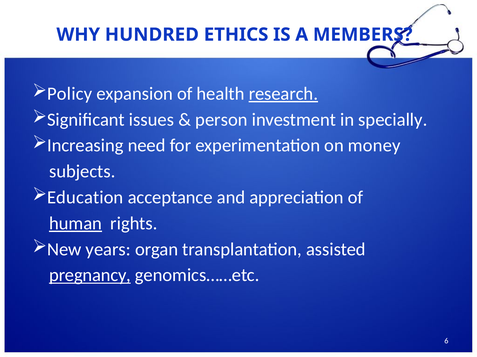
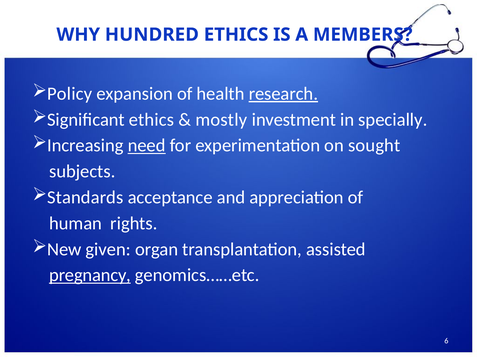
Significant issues: issues -> ethics
person: person -> mostly
need underline: none -> present
money: money -> sought
Education: Education -> Standards
human underline: present -> none
years: years -> given
